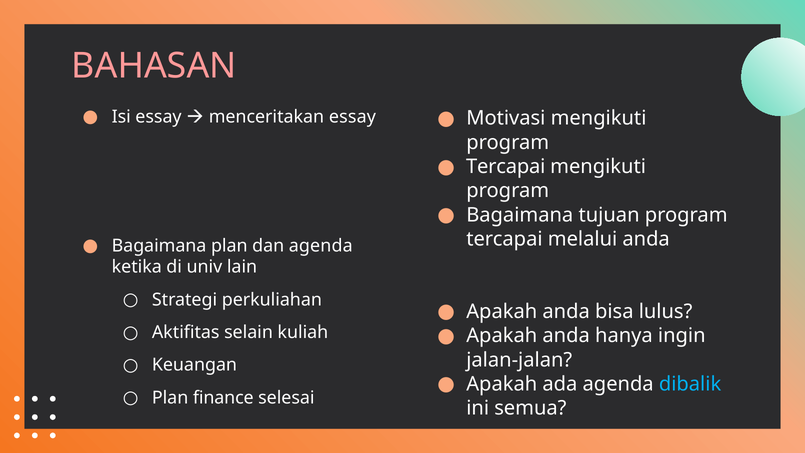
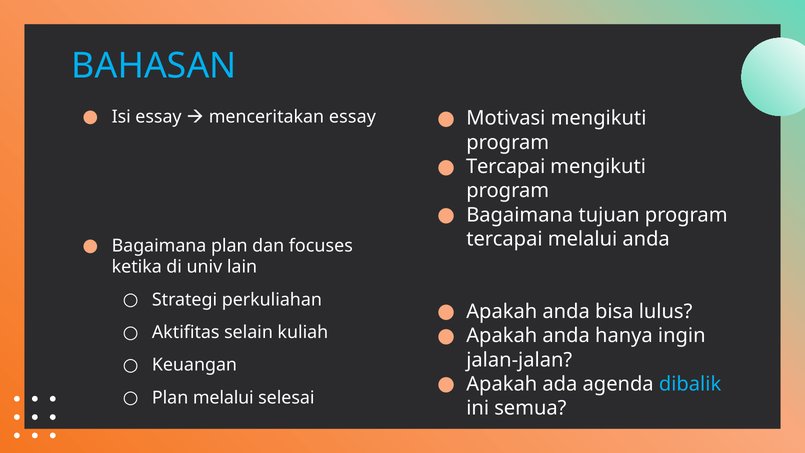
BAHASAN colour: pink -> light blue
dan agenda: agenda -> focuses
Plan finance: finance -> melalui
